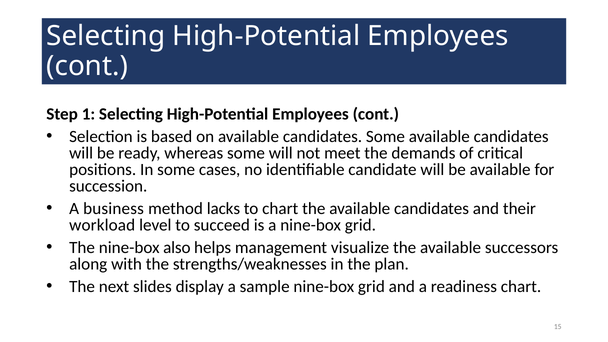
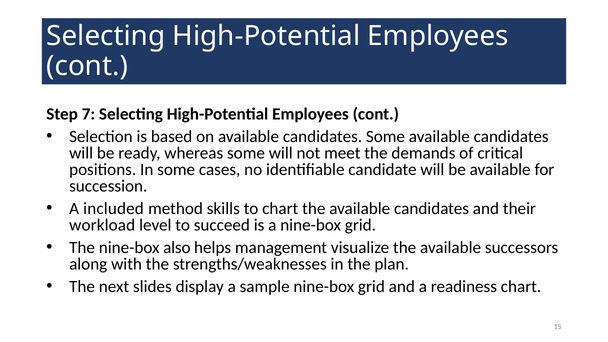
1: 1 -> 7
business: business -> included
lacks: lacks -> skills
